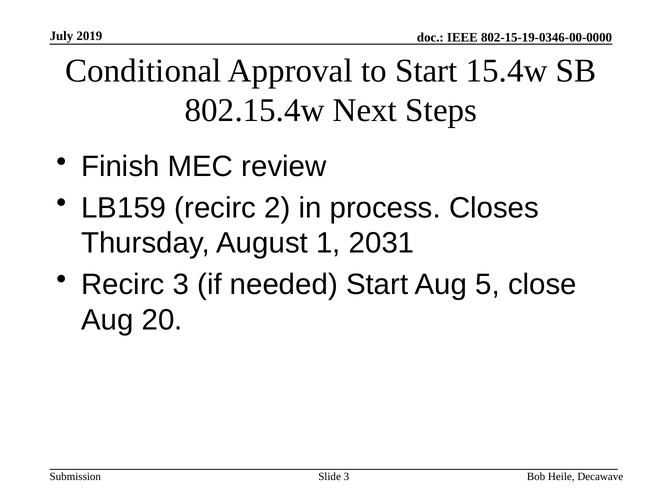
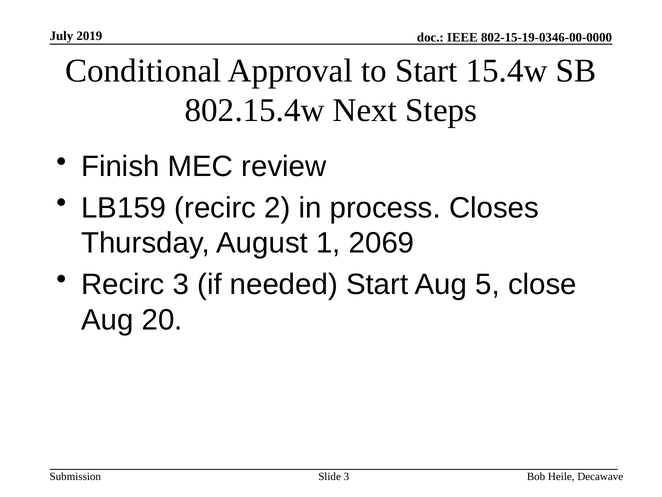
2031: 2031 -> 2069
